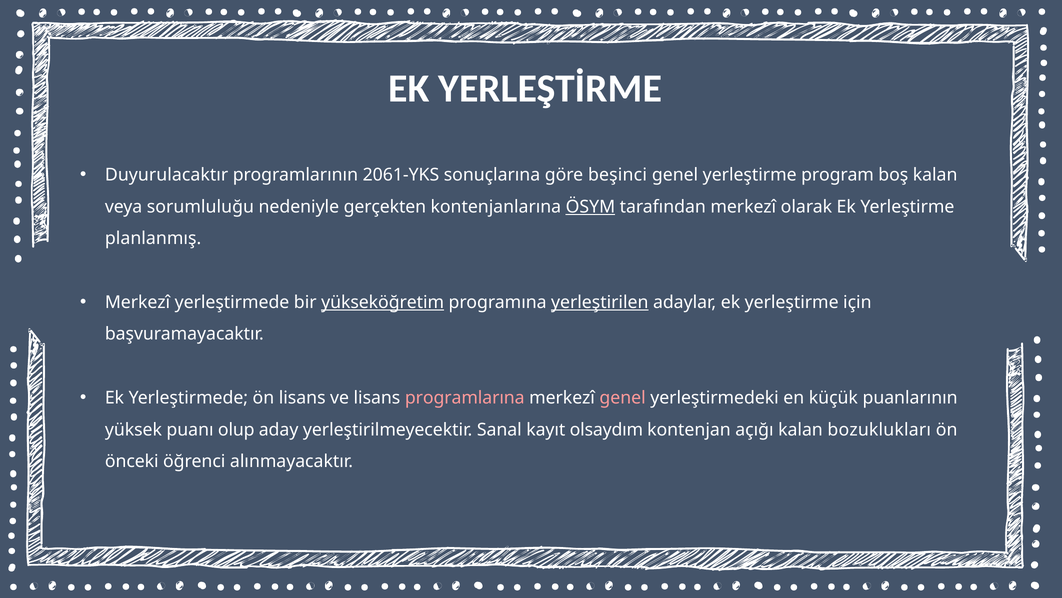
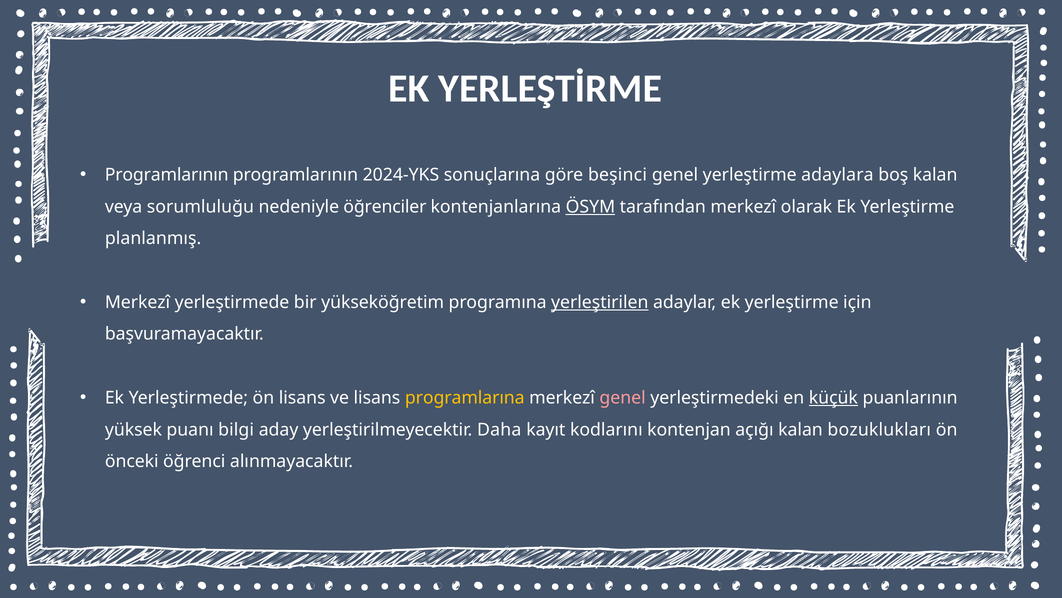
Duyurulacaktır at (167, 175): Duyurulacaktır -> Programlarının
2061-YKS: 2061-YKS -> 2024-YKS
program: program -> adaylara
gerçekten: gerçekten -> öğrenciler
yükseköğretim underline: present -> none
programlarına colour: pink -> yellow
küçük underline: none -> present
olup: olup -> bilgi
Sanal: Sanal -> Daha
olsaydım: olsaydım -> kodlarını
